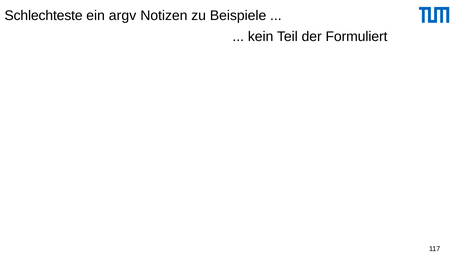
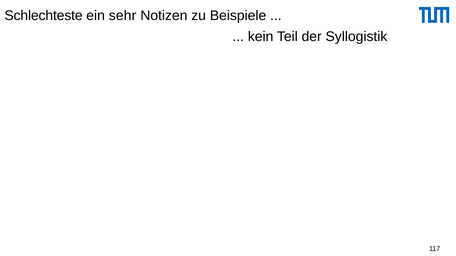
argv: argv -> sehr
Formuliert: Formuliert -> Syllogistik
